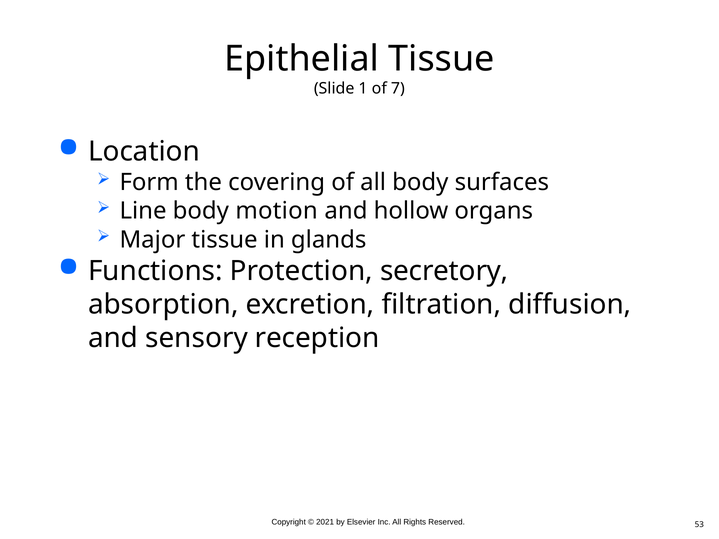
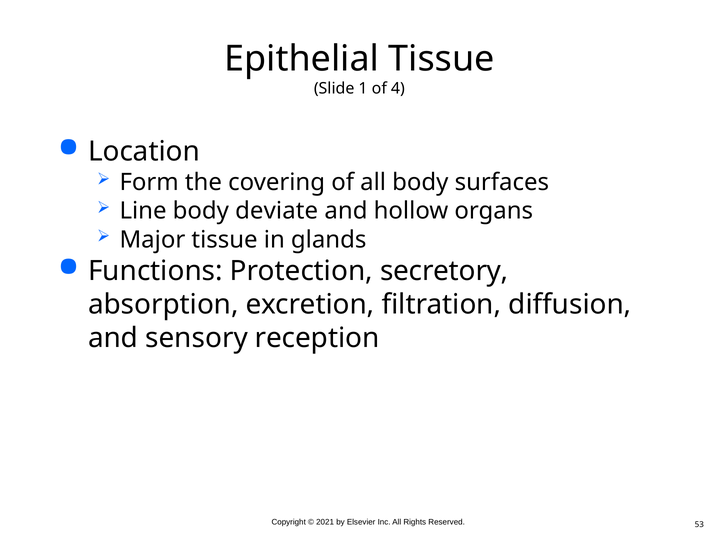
7: 7 -> 4
motion: motion -> deviate
